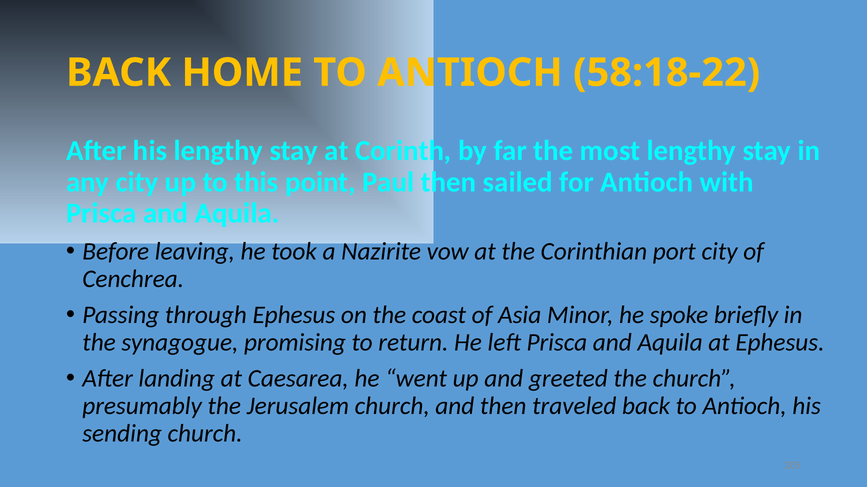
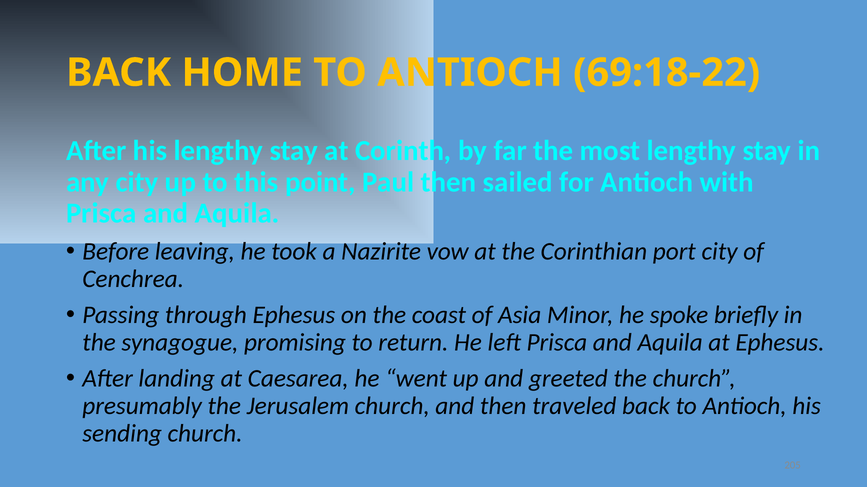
58:18-22: 58:18-22 -> 69:18-22
